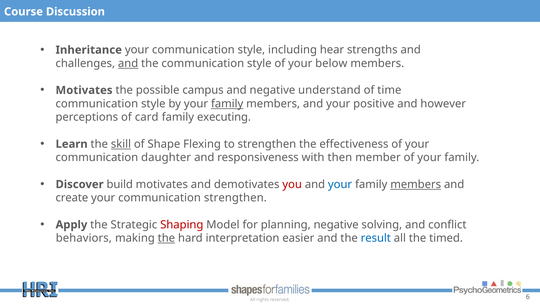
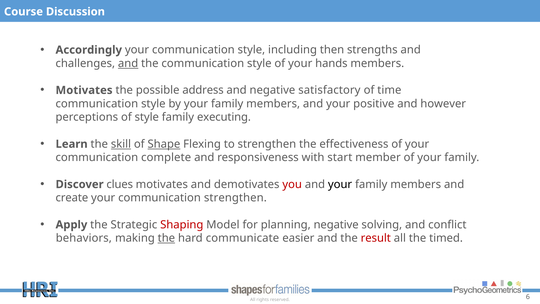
Inheritance: Inheritance -> Accordingly
hear: hear -> then
below: below -> hands
campus: campus -> address
understand: understand -> satisfactory
family at (227, 104) underline: present -> none
of card: card -> style
Shape underline: none -> present
daughter: daughter -> complete
then: then -> start
build: build -> clues
your at (340, 184) colour: blue -> black
members at (416, 184) underline: present -> none
interpretation: interpretation -> communicate
result colour: blue -> red
